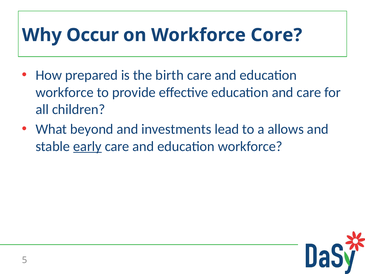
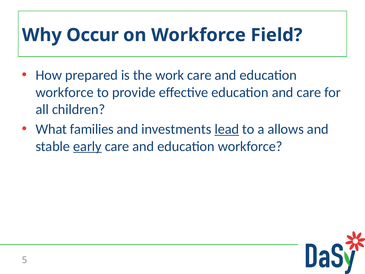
Core: Core -> Field
birth: birth -> work
beyond: beyond -> families
lead underline: none -> present
